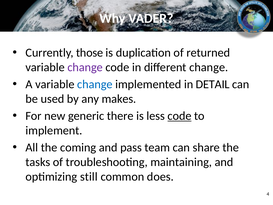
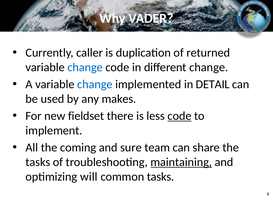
those: those -> caller
change at (85, 67) colour: purple -> blue
generic: generic -> fieldset
pass: pass -> sure
maintaining underline: none -> present
still: still -> will
common does: does -> tasks
